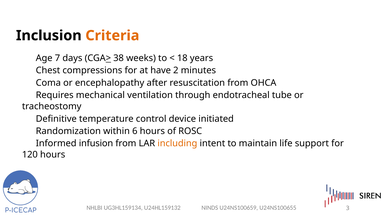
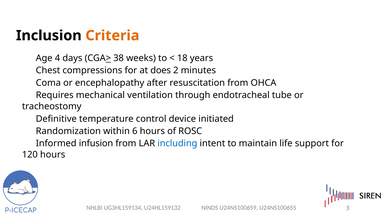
7: 7 -> 4
have: have -> does
including colour: orange -> blue
